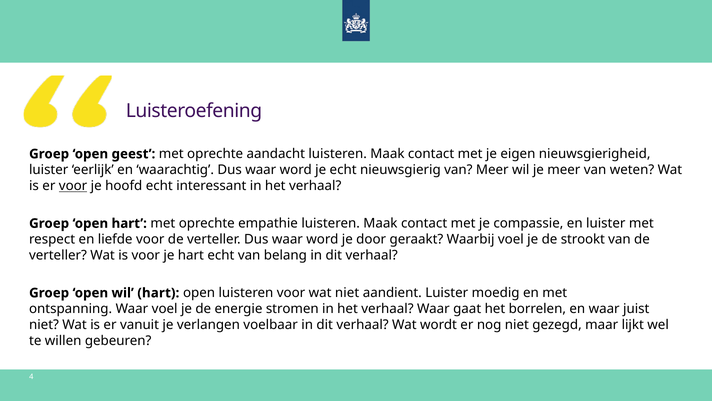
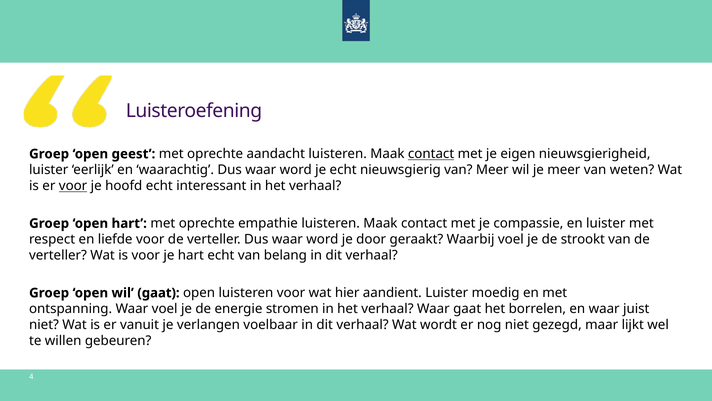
contact at (431, 154) underline: none -> present
wil hart: hart -> gaat
wat niet: niet -> hier
